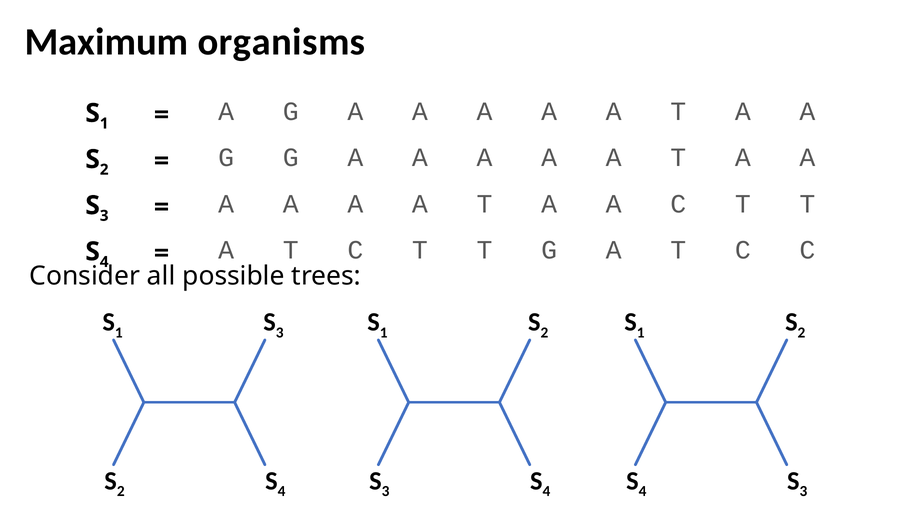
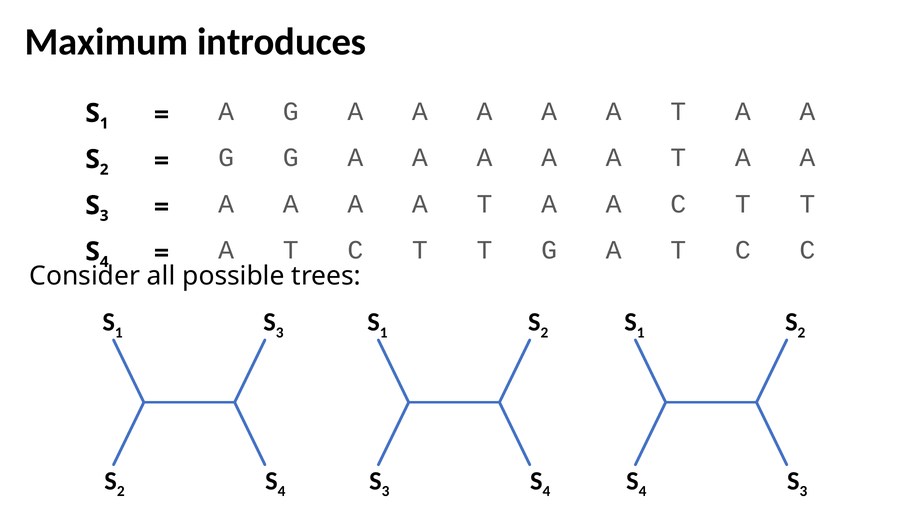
organisms: organisms -> introduces
